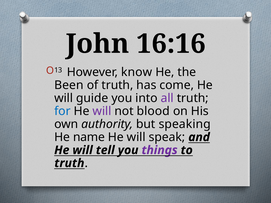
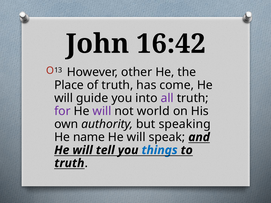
16:16: 16:16 -> 16:42
know: know -> other
Been: Been -> Place
for colour: blue -> purple
blood: blood -> world
things colour: purple -> blue
